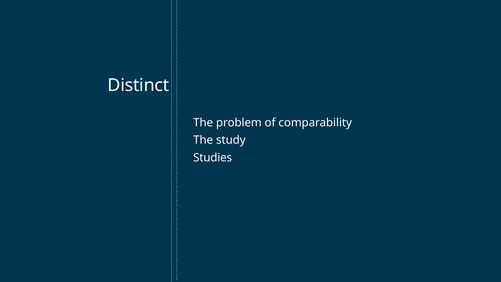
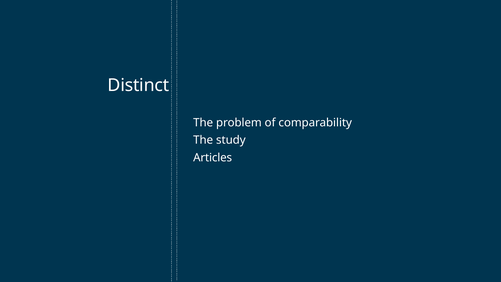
Studies: Studies -> Articles
